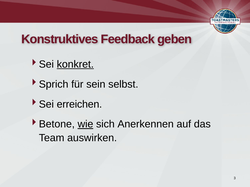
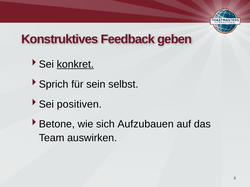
erreichen: erreichen -> positiven
wie underline: present -> none
Anerkennen: Anerkennen -> Aufzubauen
